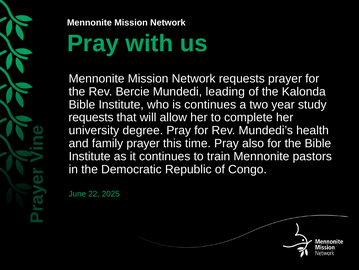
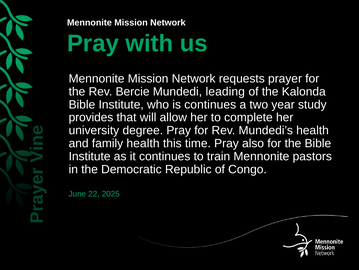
requests at (91, 117): requests -> provides
family prayer: prayer -> health
